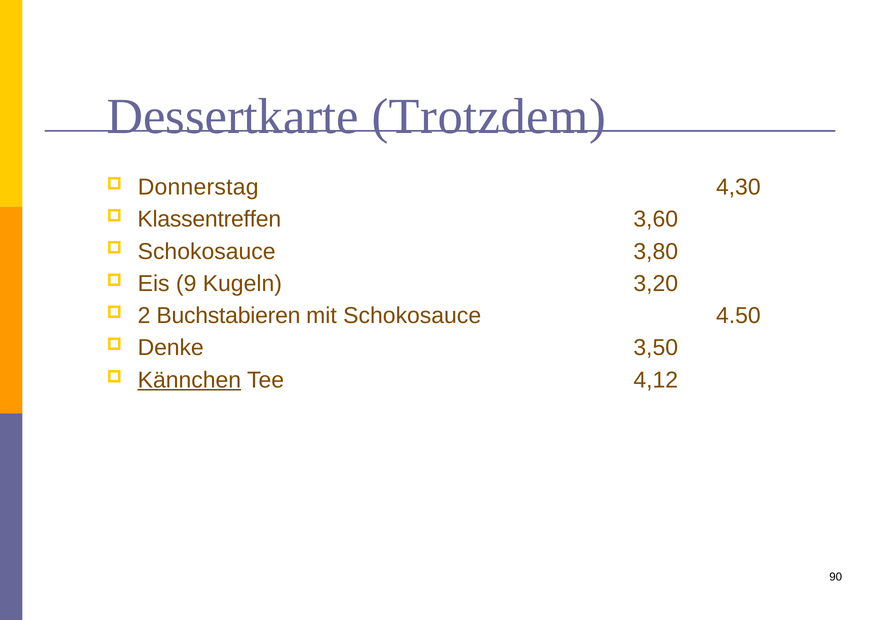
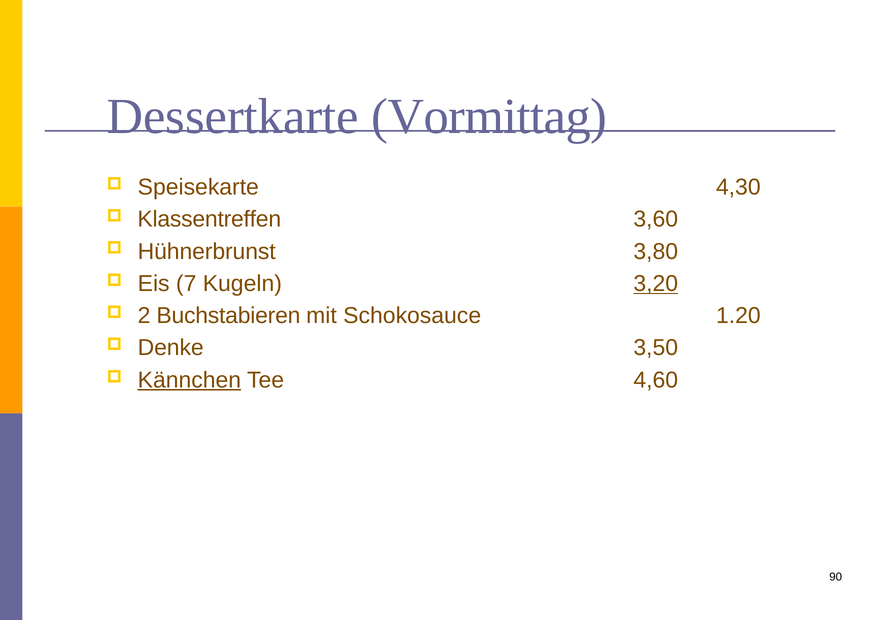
Trotzdem: Trotzdem -> Vormittag
Donnerstag: Donnerstag -> Speisekarte
Schokosauce at (207, 251): Schokosauce -> Hühnerbrunst
9: 9 -> 7
3,20 underline: none -> present
4.50: 4.50 -> 1.20
4,12: 4,12 -> 4,60
